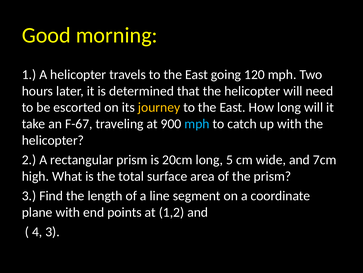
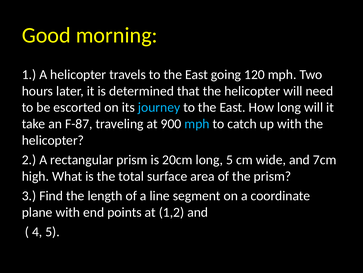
journey colour: yellow -> light blue
F-67: F-67 -> F-87
4 3: 3 -> 5
